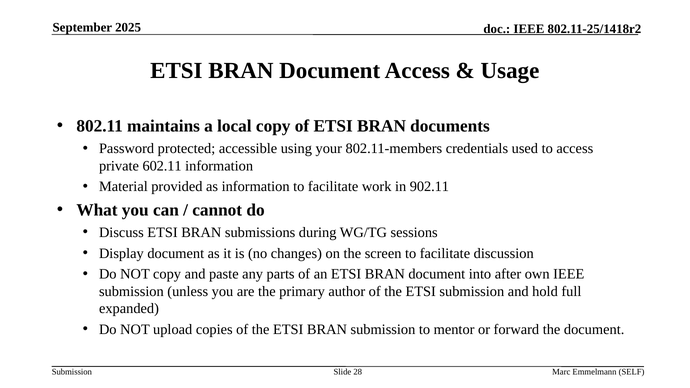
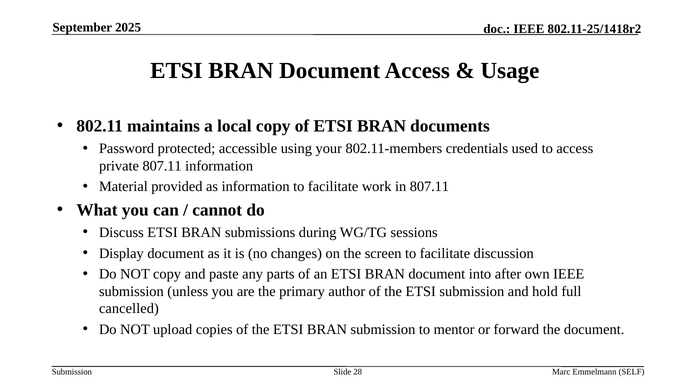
private 602.11: 602.11 -> 807.11
in 902.11: 902.11 -> 807.11
expanded: expanded -> cancelled
